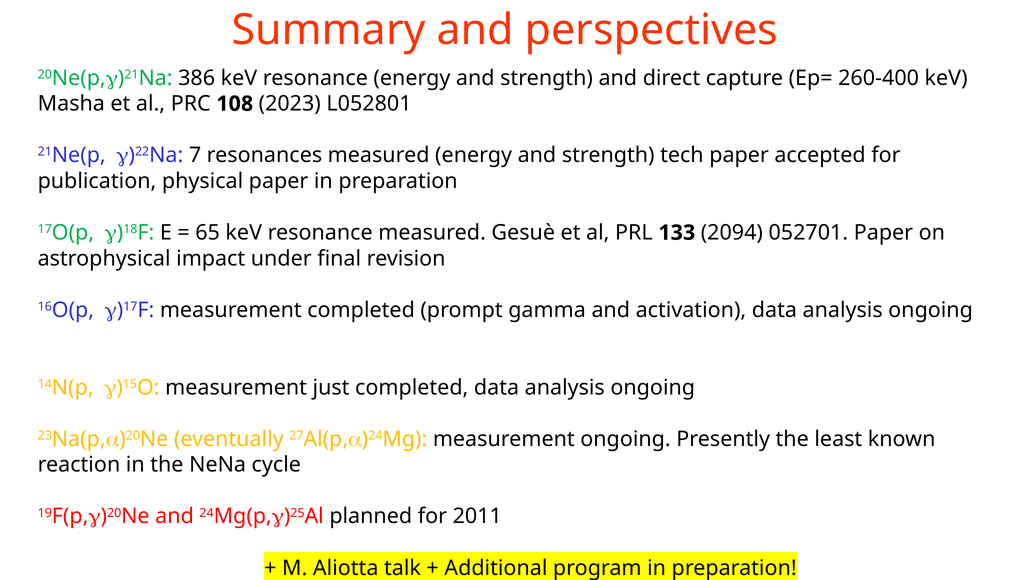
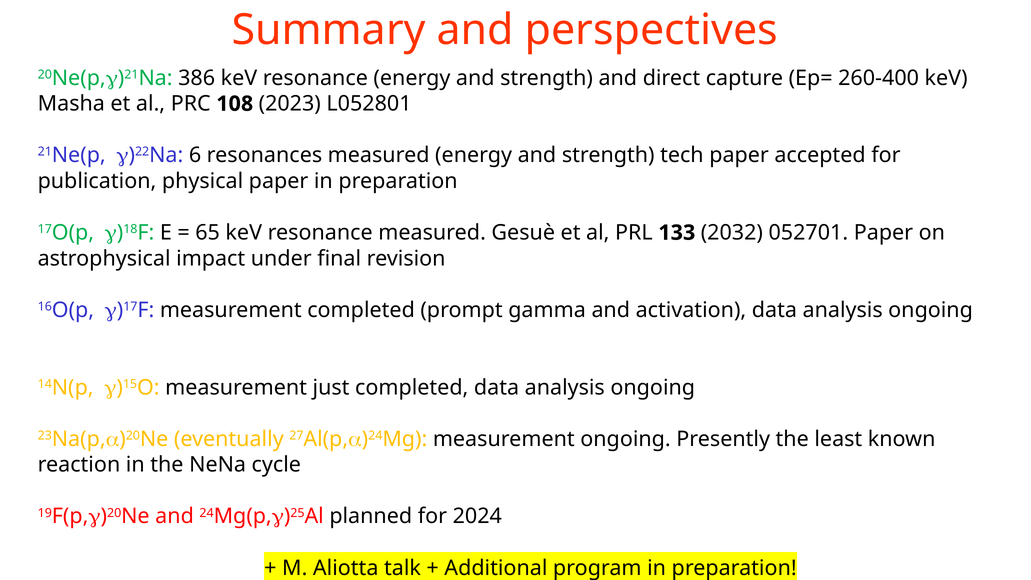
7: 7 -> 6
2094: 2094 -> 2032
2011: 2011 -> 2024
